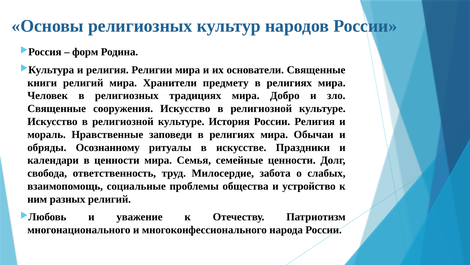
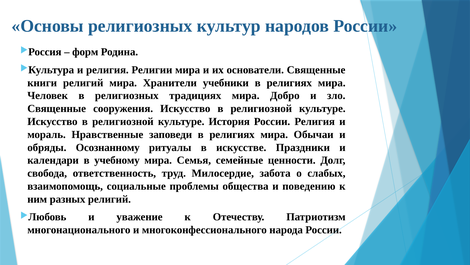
предмету: предмету -> учебники
в ценности: ценности -> учебному
устройство: устройство -> поведению
